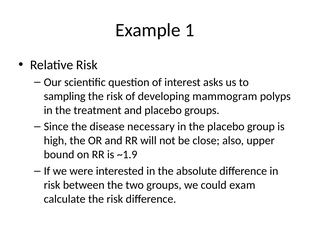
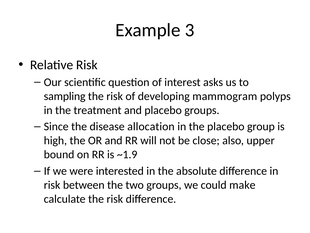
1: 1 -> 3
necessary: necessary -> allocation
exam: exam -> make
